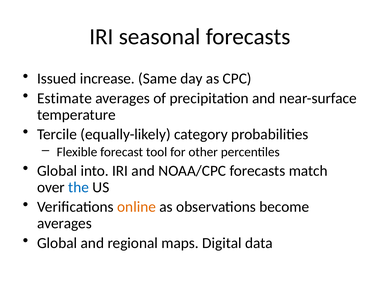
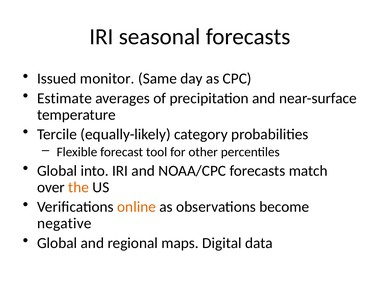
increase: increase -> monitor
the colour: blue -> orange
averages at (64, 223): averages -> negative
